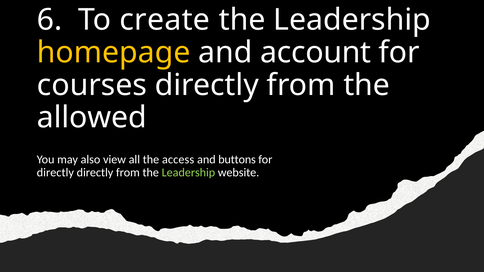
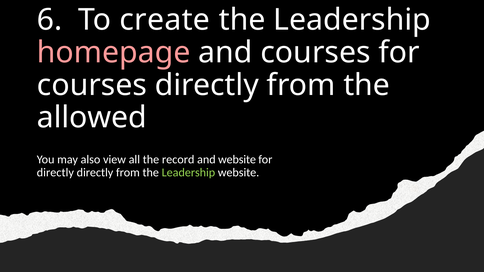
homepage colour: yellow -> pink
and account: account -> courses
access: access -> record
and buttons: buttons -> website
